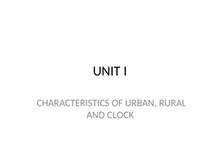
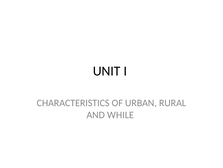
CLOCK: CLOCK -> WHILE
